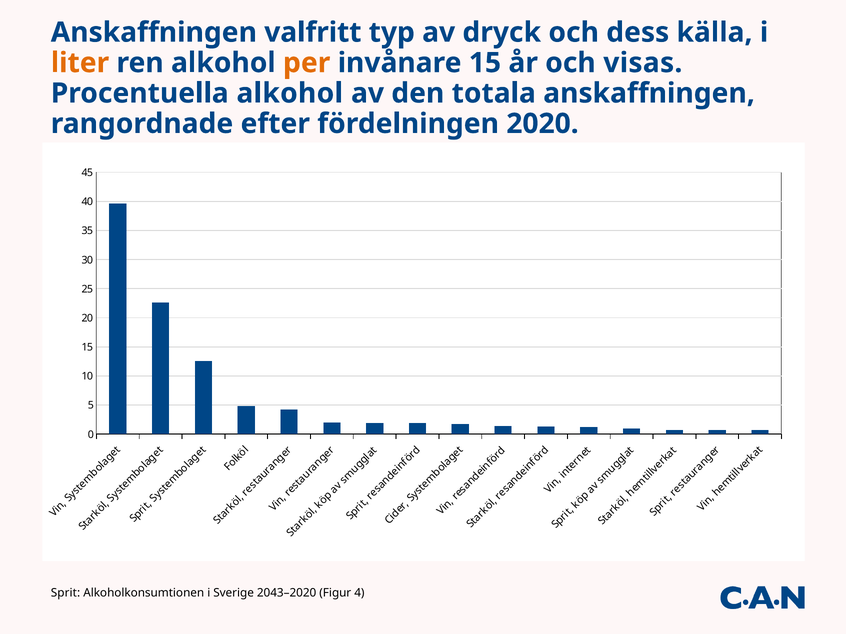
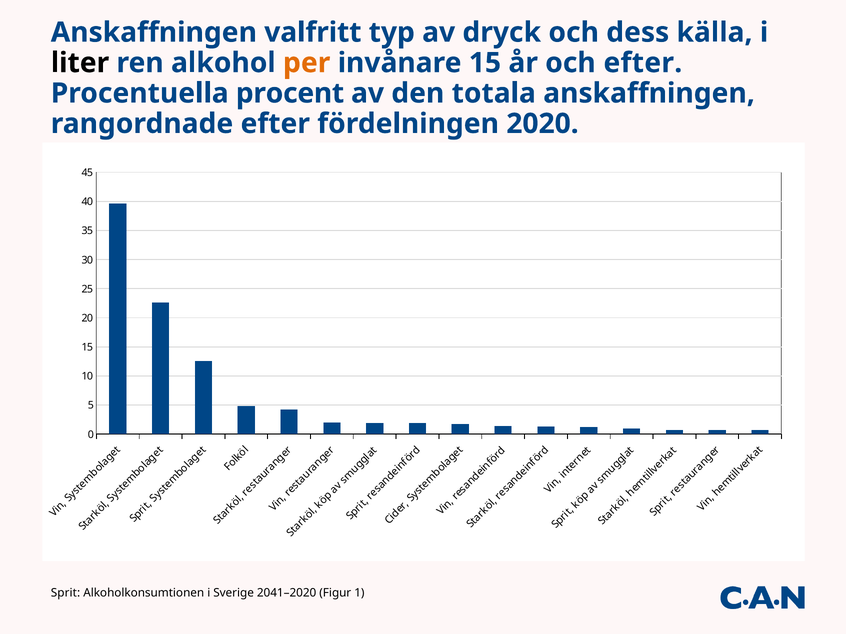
liter colour: orange -> black
och visas: visas -> efter
Procentuella alkohol: alkohol -> procent
2043–2020: 2043–2020 -> 2041–2020
4: 4 -> 1
